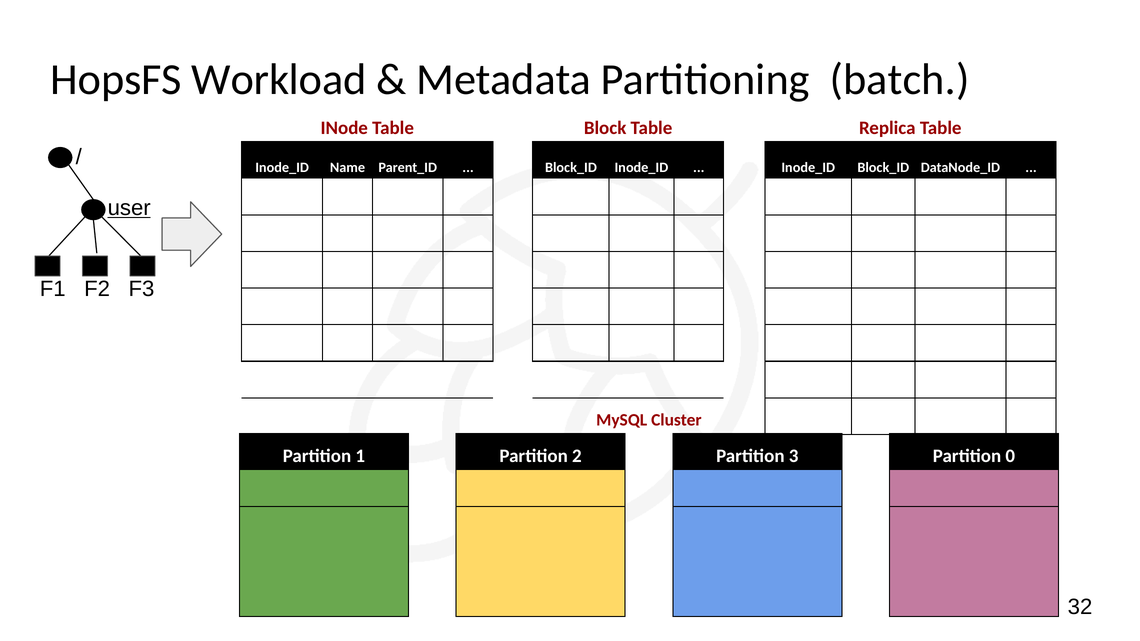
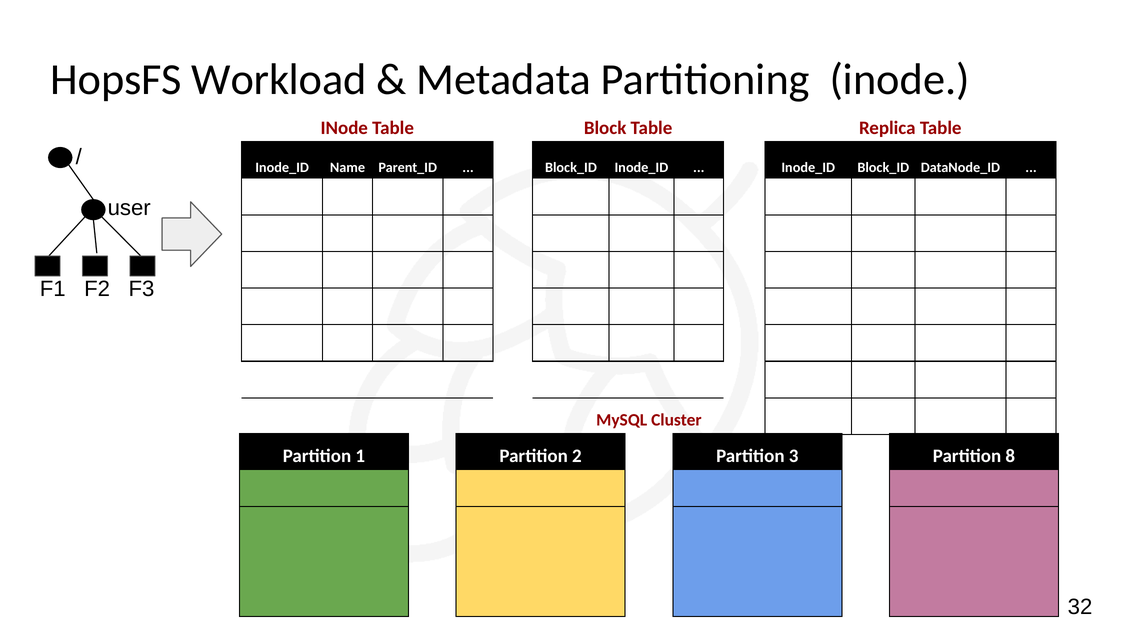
Partitioning batch: batch -> inode
user underline: present -> none
0: 0 -> 8
